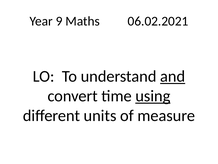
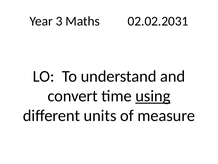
9: 9 -> 3
06.02.2021: 06.02.2021 -> 02.02.2031
and underline: present -> none
